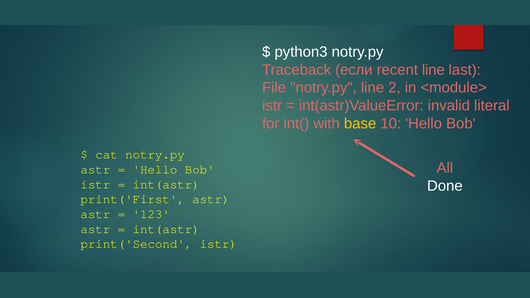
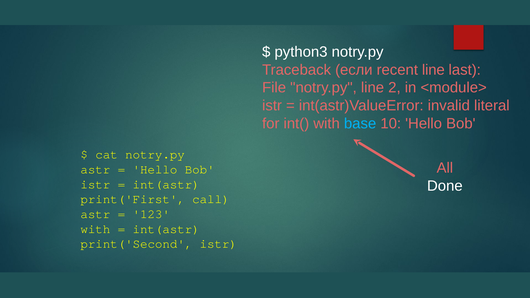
base colour: yellow -> light blue
print('First astr: astr -> call
astr at (95, 229): astr -> with
